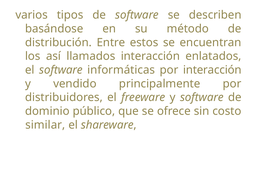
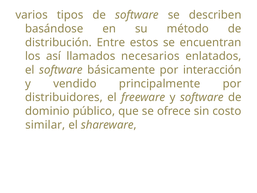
llamados interacción: interacción -> necesarios
informáticas: informáticas -> básicamente
